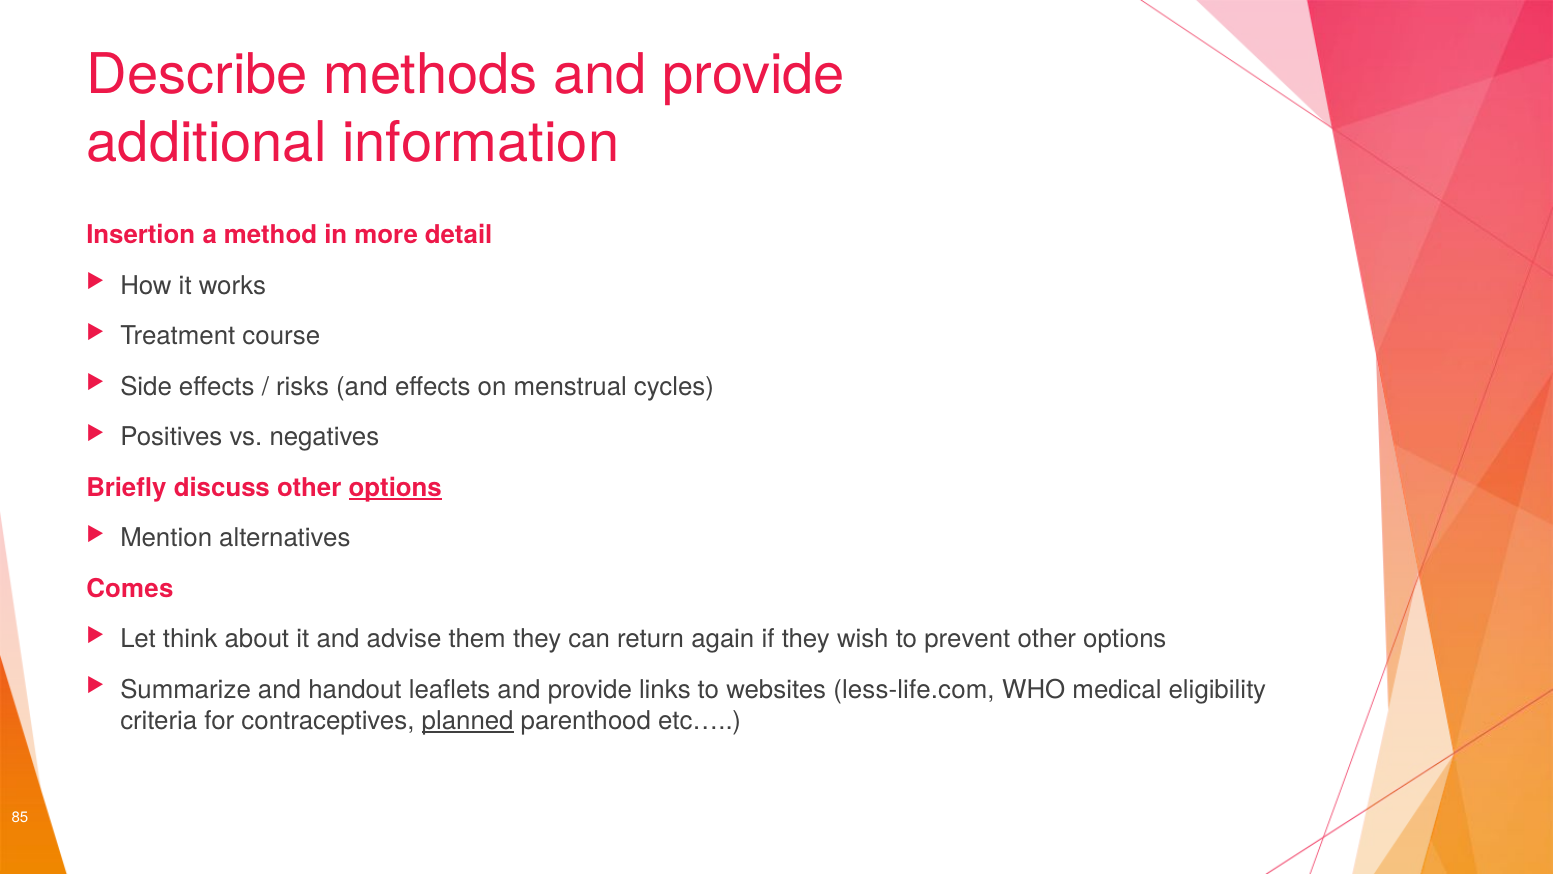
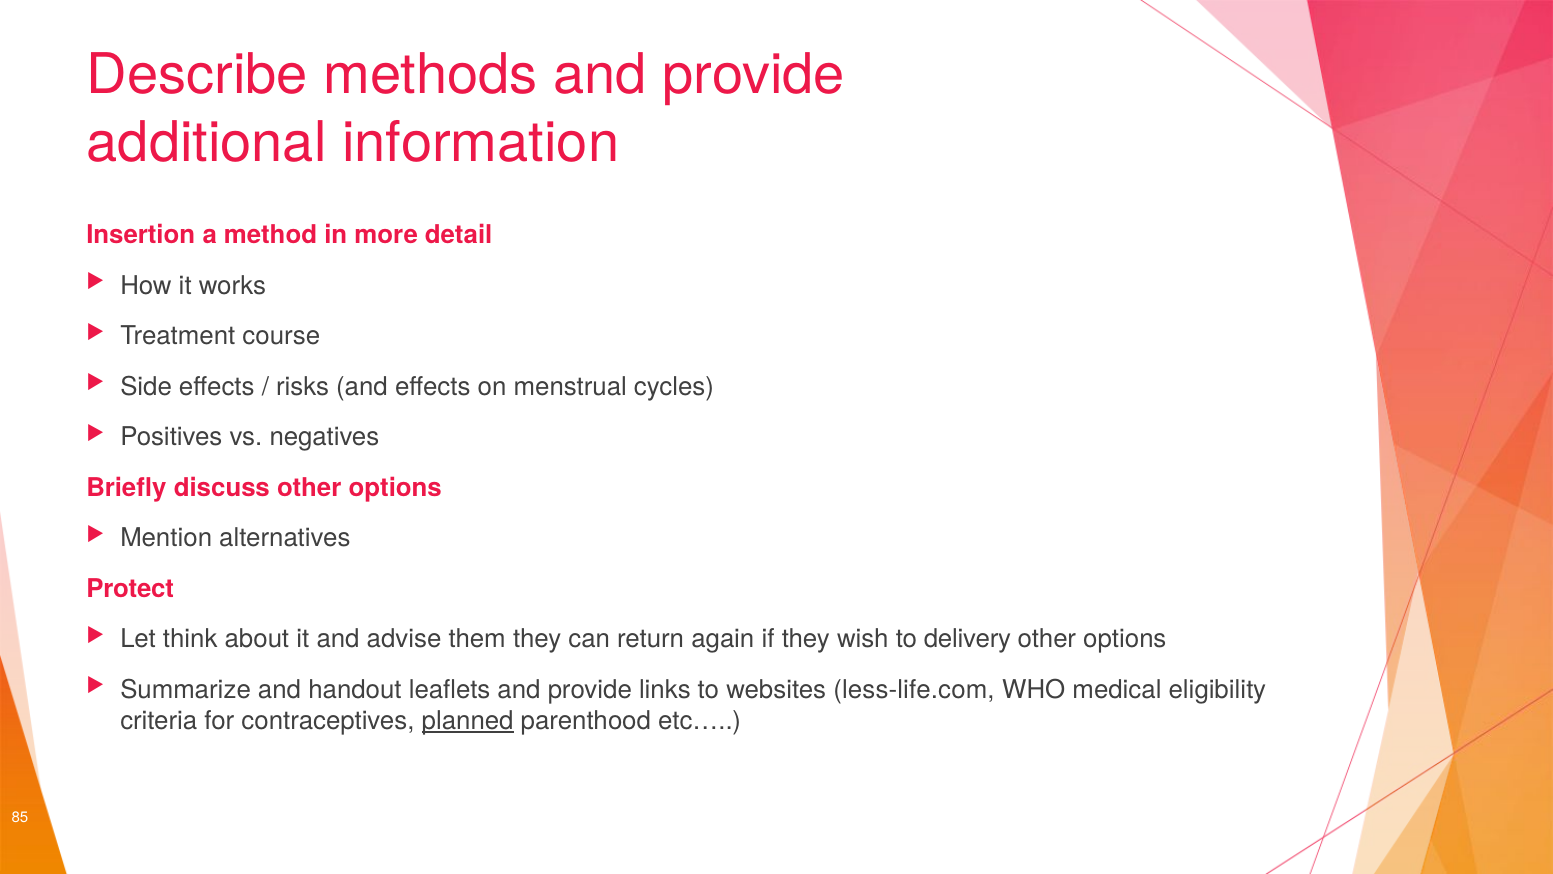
options at (395, 488) underline: present -> none
Comes: Comes -> Protect
prevent: prevent -> delivery
